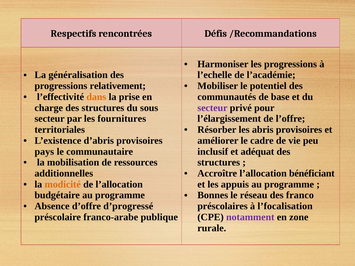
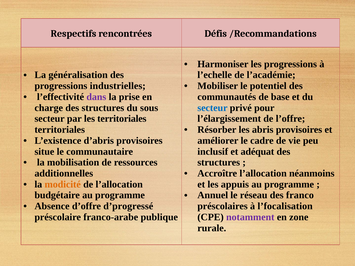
relativement: relativement -> industrielles
dans colour: orange -> purple
secteur at (212, 108) colour: purple -> blue
les fournitures: fournitures -> territoriales
pays: pays -> situe
bénéficiant: bénéficiant -> néanmoins
Bonnes: Bonnes -> Annuel
